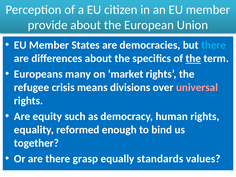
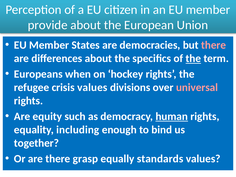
there at (214, 45) colour: light blue -> pink
many: many -> when
market: market -> hockey
crisis means: means -> values
human underline: none -> present
reformed: reformed -> including
